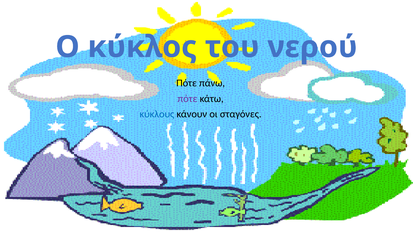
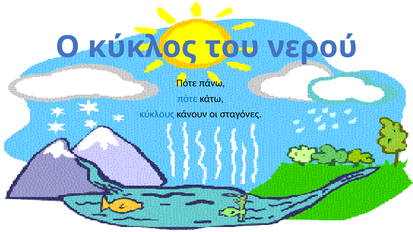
πότε at (187, 99) colour: purple -> blue
